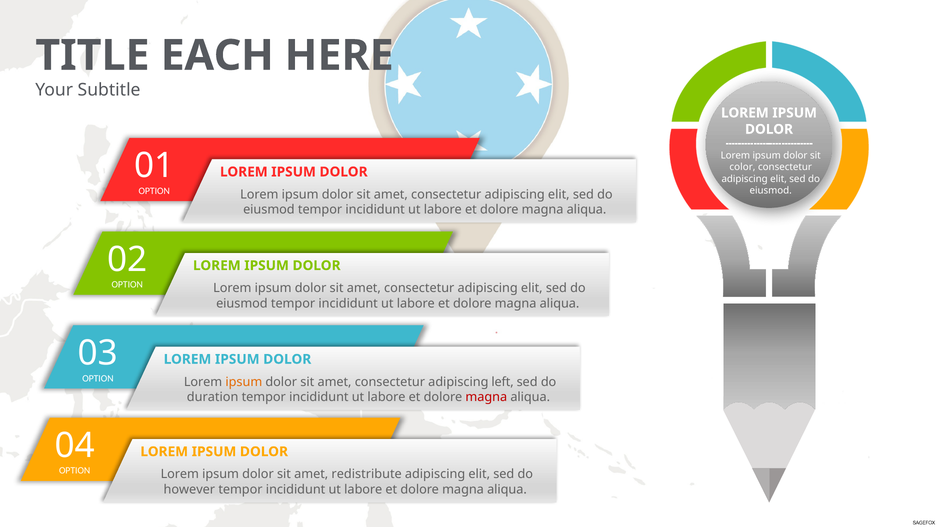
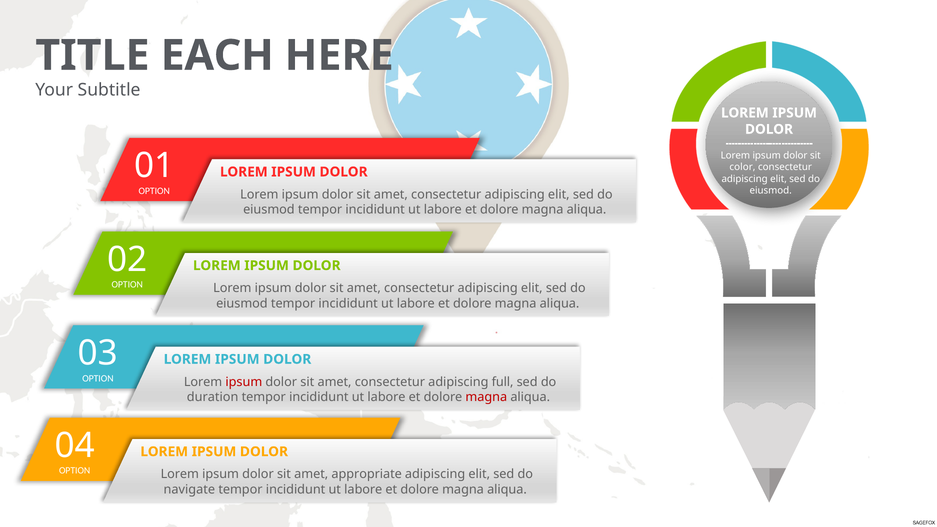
ipsum at (244, 382) colour: orange -> red
left: left -> full
redistribute: redistribute -> appropriate
however: however -> navigate
